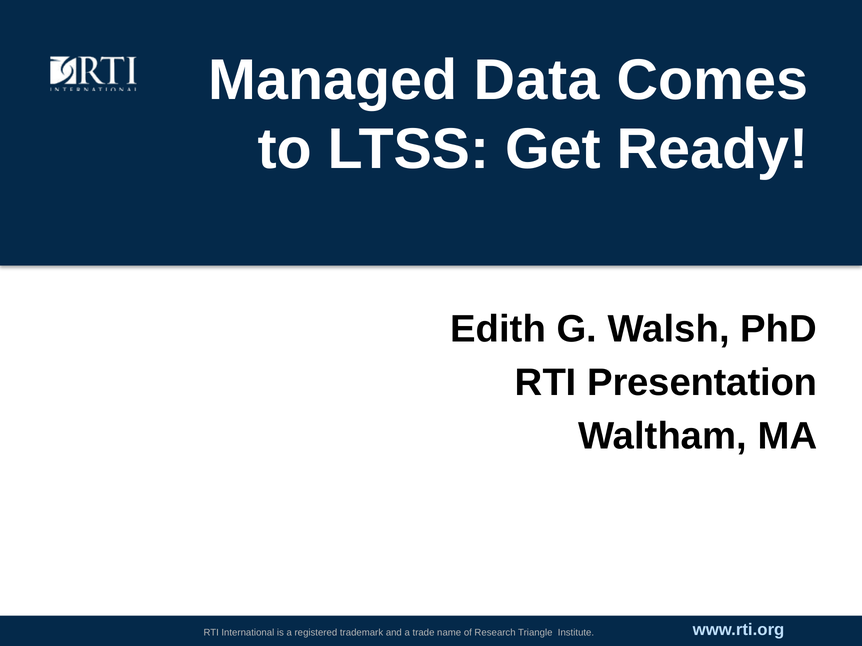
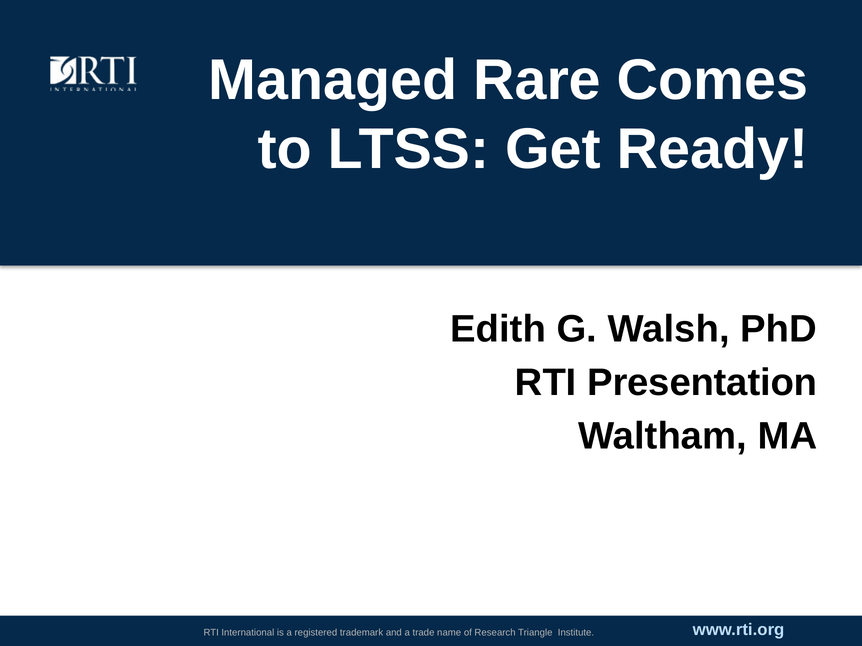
Data: Data -> Rare
